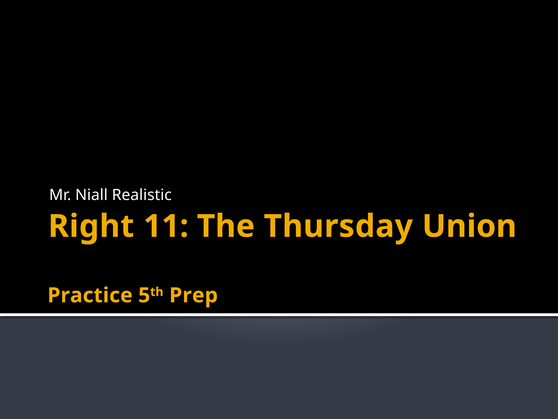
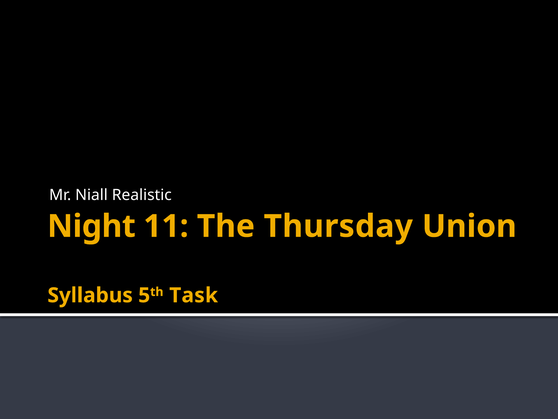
Right: Right -> Night
Practice: Practice -> Syllabus
Prep: Prep -> Task
